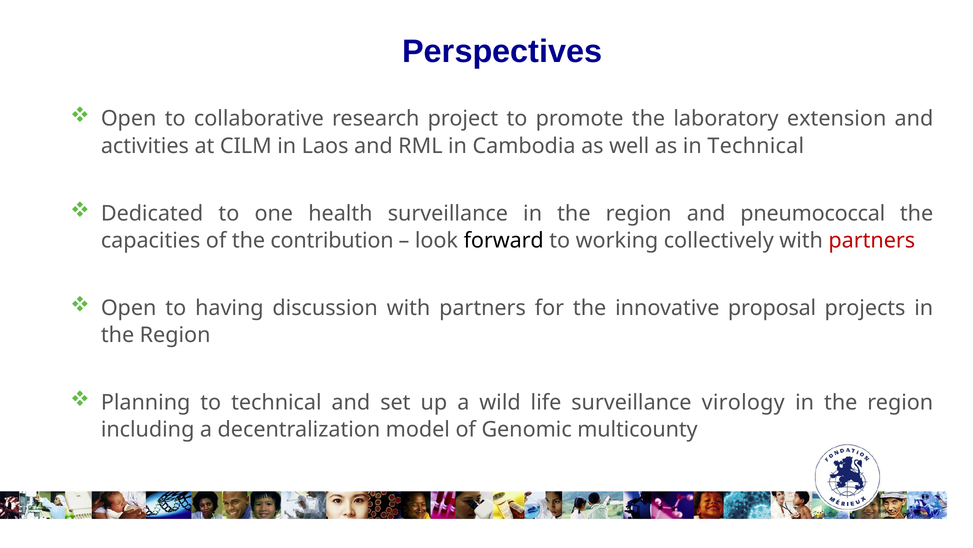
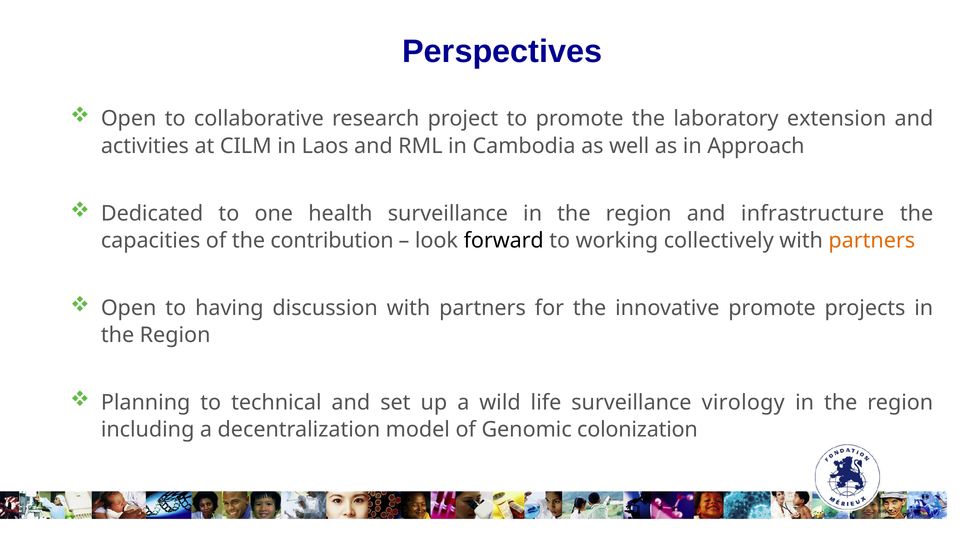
in Technical: Technical -> Approach
pneumococcal: pneumococcal -> infrastructure
partners at (872, 240) colour: red -> orange
innovative proposal: proposal -> promote
multicounty: multicounty -> colonization
